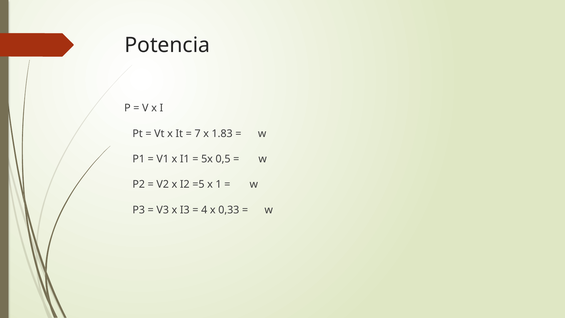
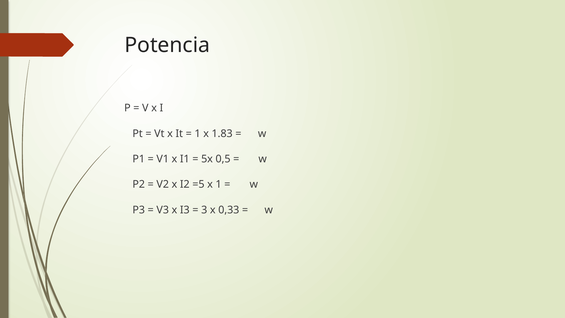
7 at (198, 134): 7 -> 1
4: 4 -> 3
